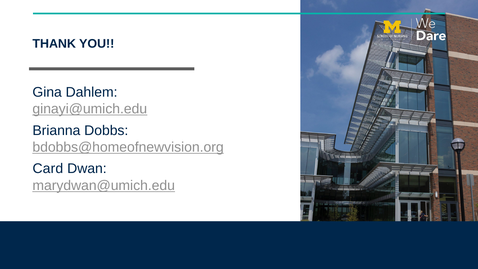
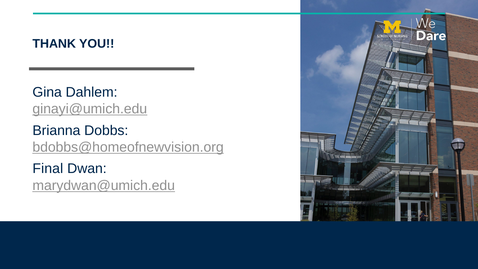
Card: Card -> Final
